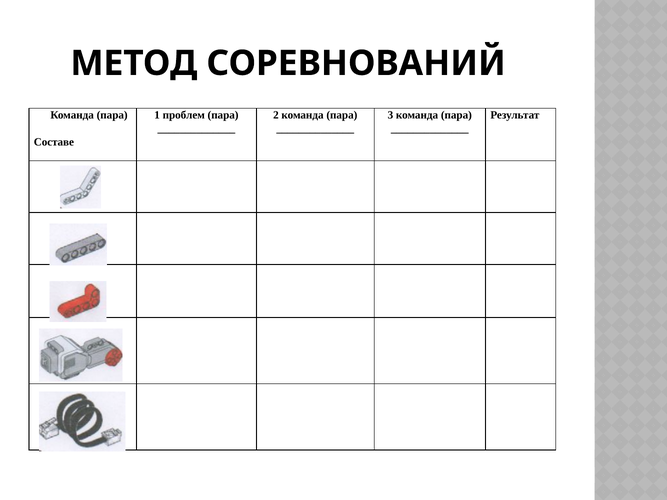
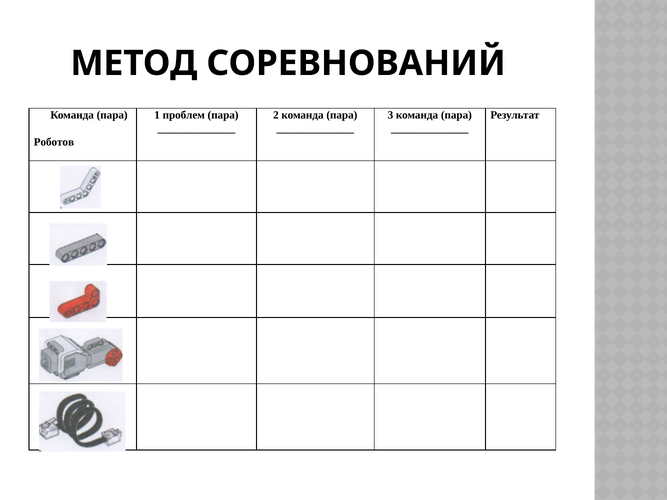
Составе: Составе -> Роботов
